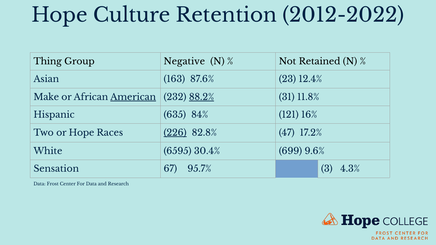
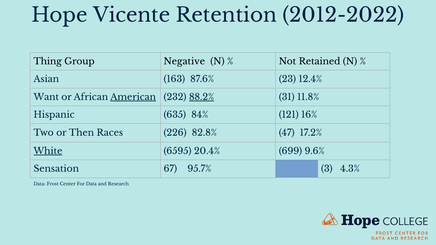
Culture: Culture -> Vicente
Make: Make -> Want
or Hope: Hope -> Then
226 underline: present -> none
White underline: none -> present
30.4%: 30.4% -> 20.4%
